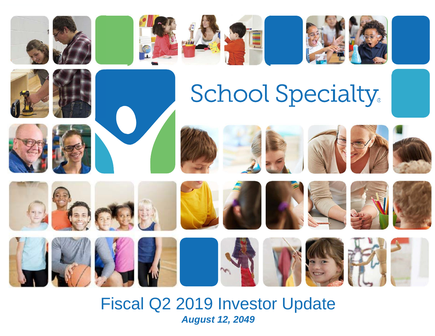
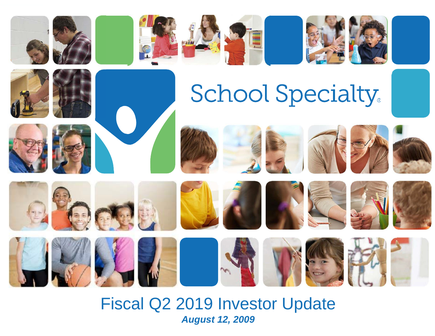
2049: 2049 -> 2009
